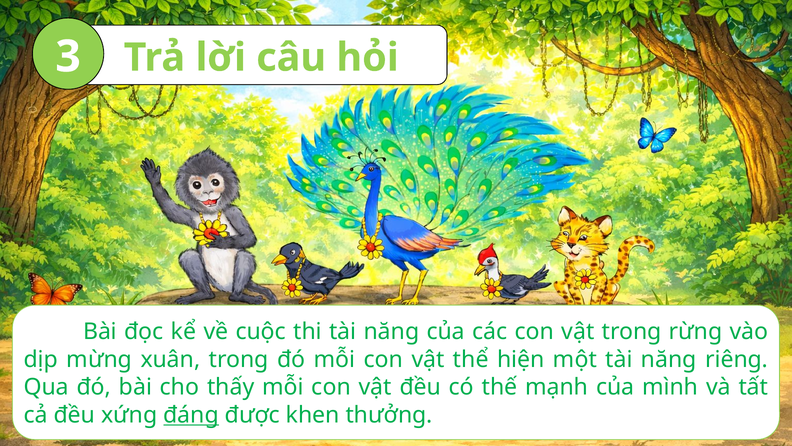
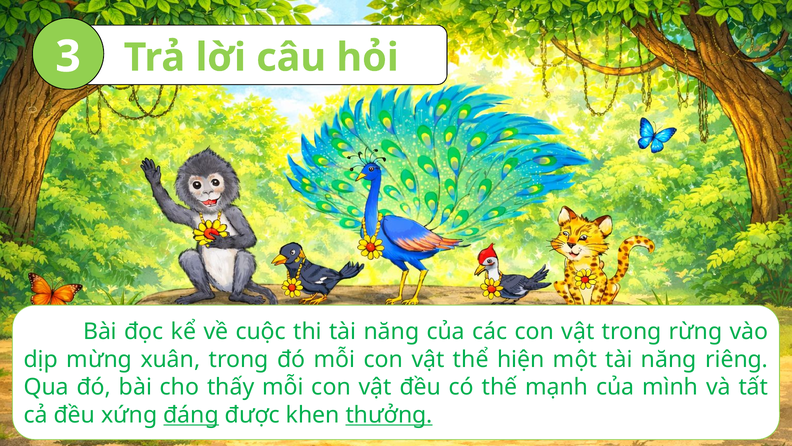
thưởng underline: none -> present
